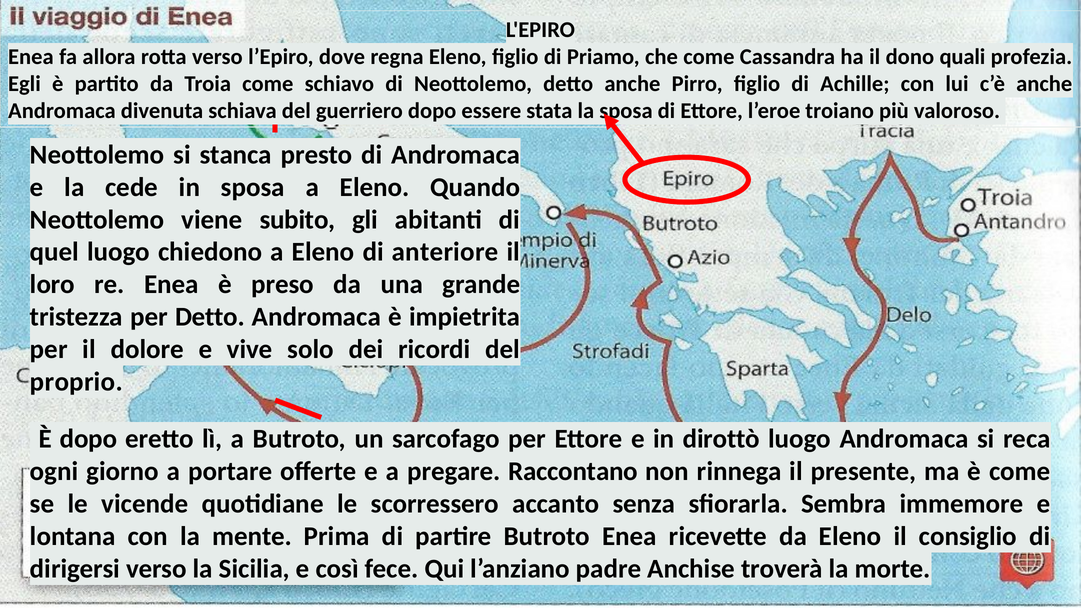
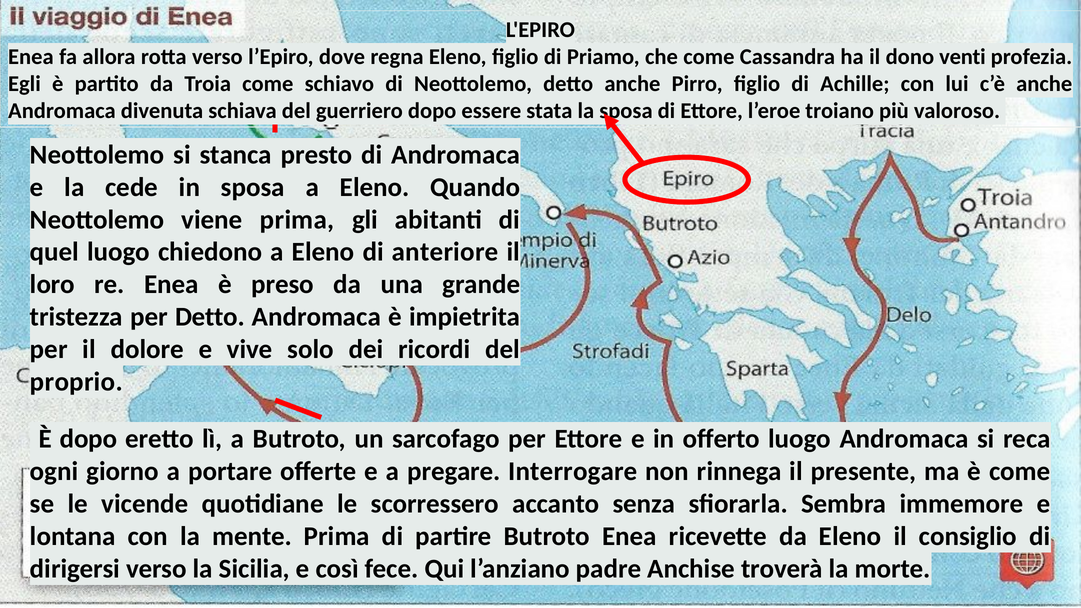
quali: quali -> venti
viene subito: subito -> prima
dirottò: dirottò -> offerto
Raccontano: Raccontano -> Interrogare
